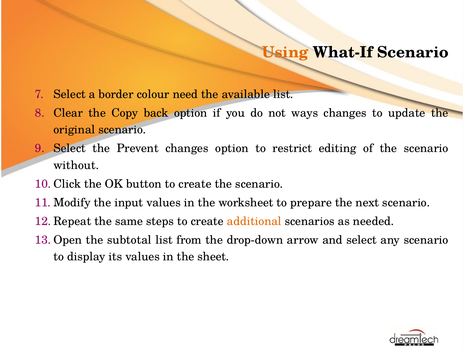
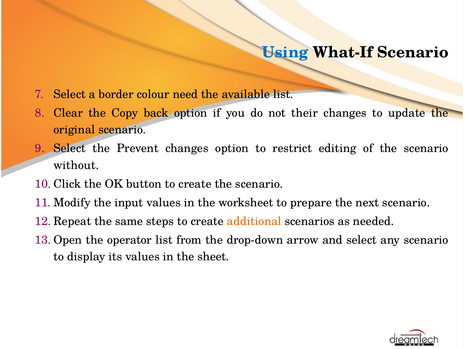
Using colour: orange -> blue
ways: ways -> their
subtotal: subtotal -> operator
